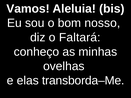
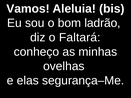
nosso: nosso -> ladrão
transborda–Me: transborda–Me -> segurança–Me
